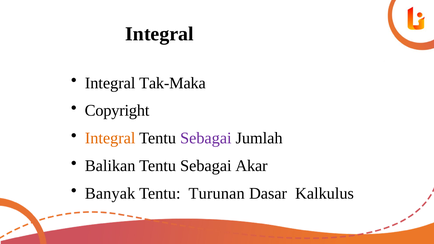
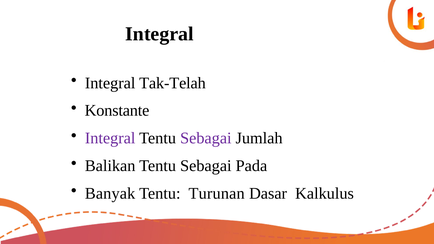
Tak-Maka: Tak-Maka -> Tak-Telah
Copyright: Copyright -> Konstante
Integral at (110, 138) colour: orange -> purple
Akar: Akar -> Pada
